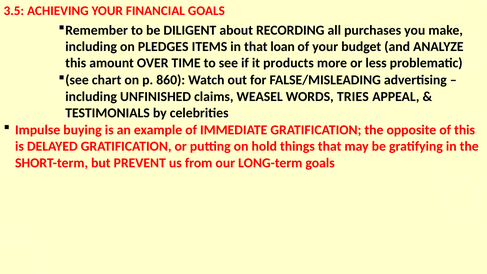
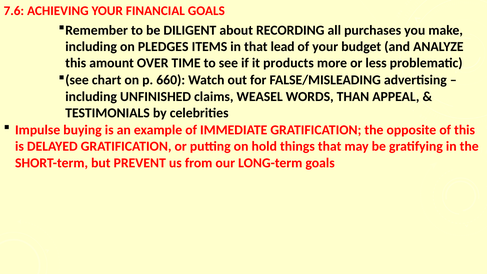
3.5: 3.5 -> 7.6
loan: loan -> lead
860: 860 -> 660
TRIES: TRIES -> THAN
